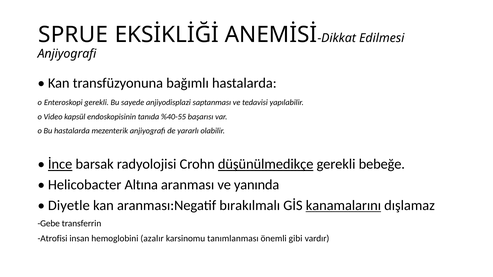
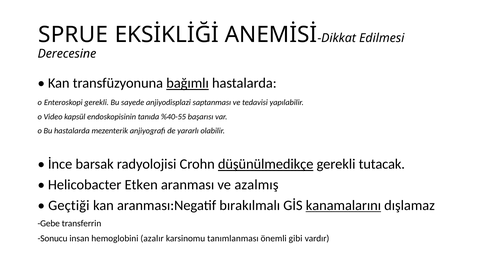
Anjiyografi at (67, 54): Anjiyografi -> Derecesine
bağımlı underline: none -> present
İnce underline: present -> none
bebeğe: bebeğe -> tutacak
Altına: Altına -> Etken
yanında: yanında -> azalmış
Diyetle: Diyetle -> Geçtiği
Atrofisi: Atrofisi -> Sonucu
